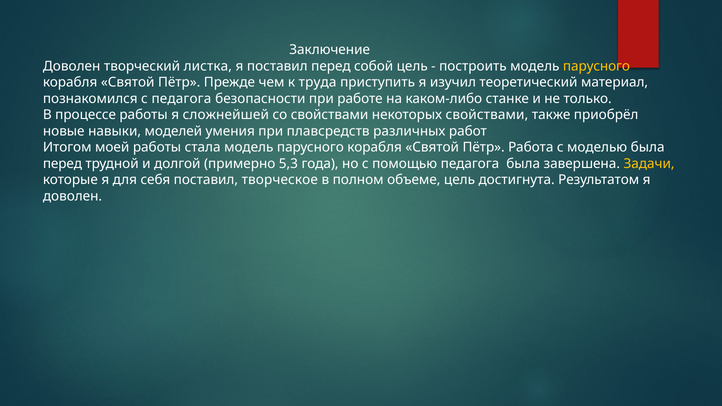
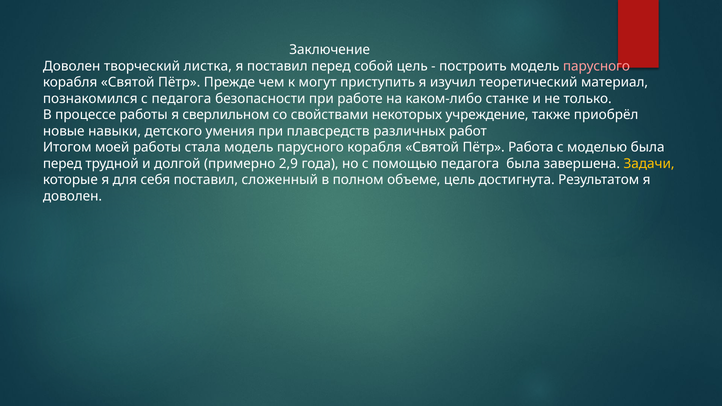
парусного at (596, 66) colour: yellow -> pink
труда: труда -> могут
сложнейшей: сложнейшей -> сверлильном
некоторых свойствами: свойствами -> учреждение
моделей: моделей -> детского
5,3: 5,3 -> 2,9
творческое: творческое -> сложенный
